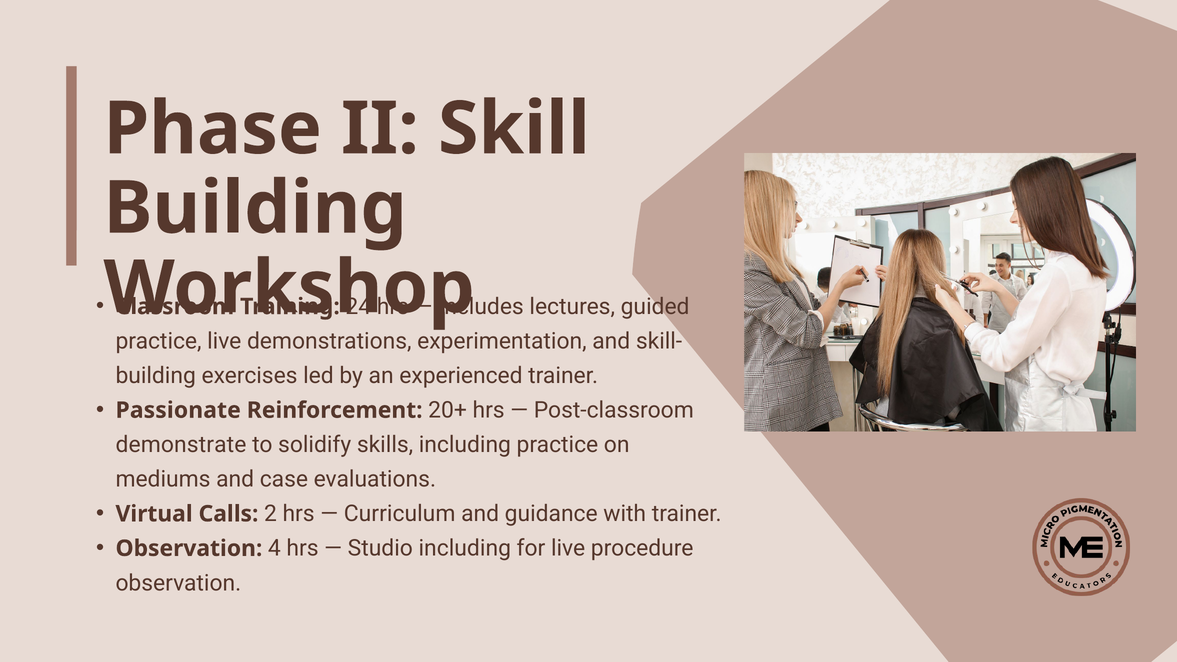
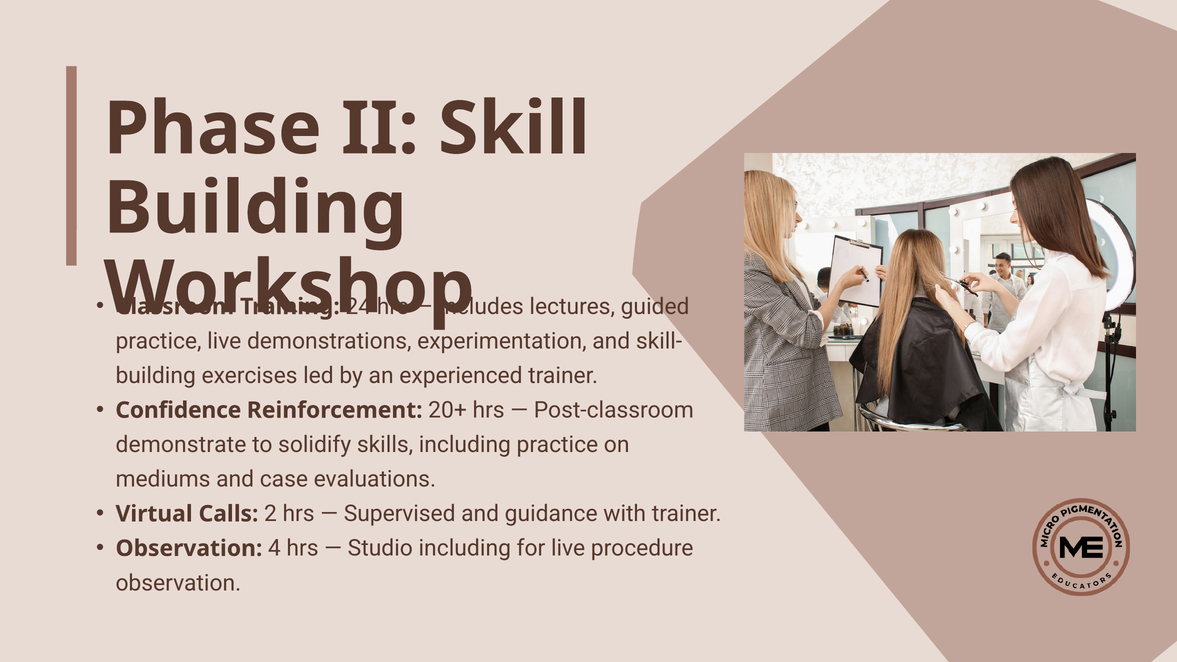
Passionate: Passionate -> Confidence
Curriculum: Curriculum -> Supervised
